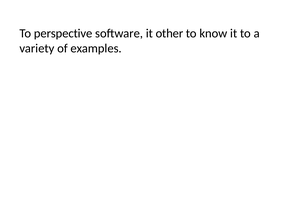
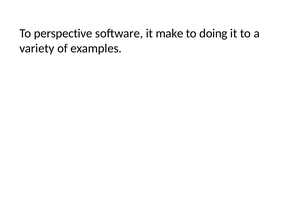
other: other -> make
know: know -> doing
